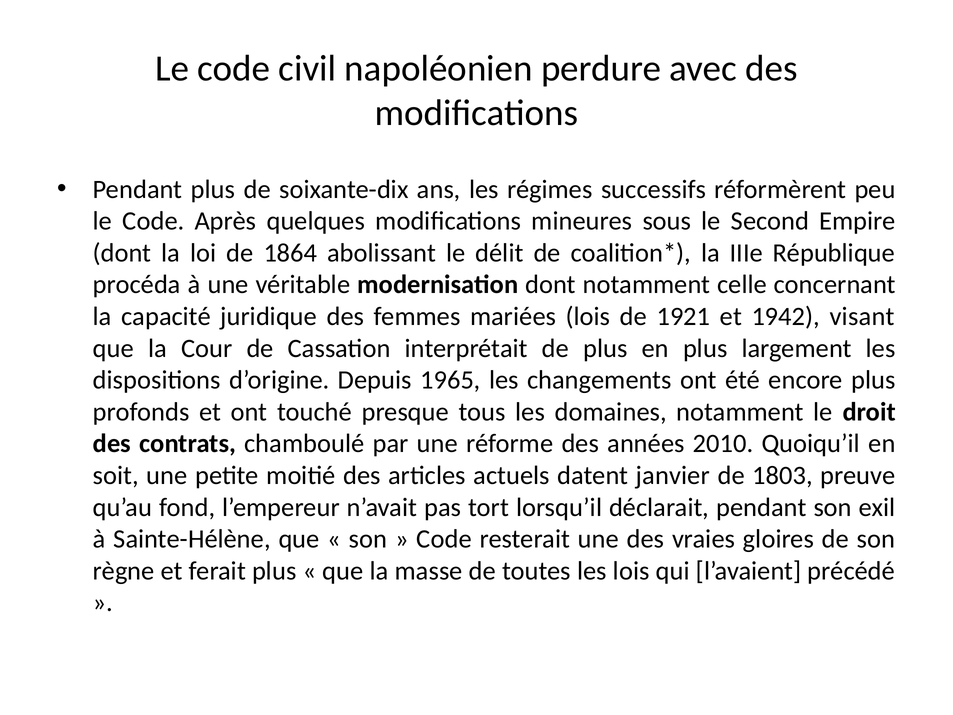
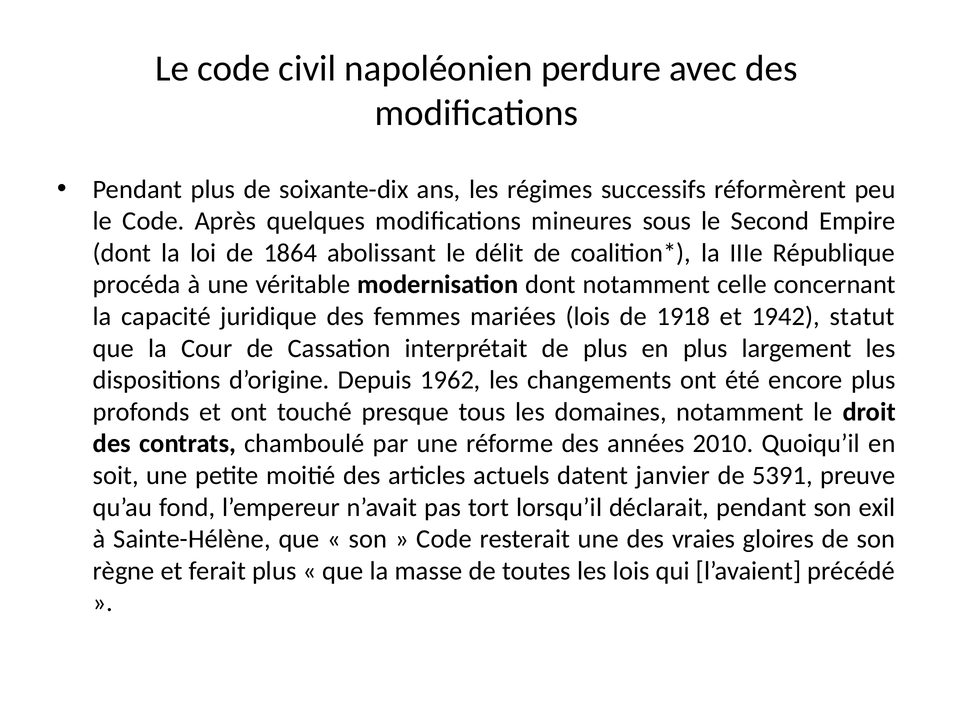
1921: 1921 -> 1918
visant: visant -> statut
1965: 1965 -> 1962
1803: 1803 -> 5391
